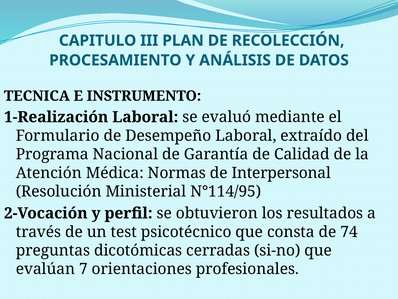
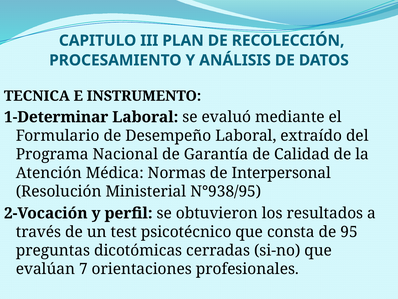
1-Realización: 1-Realización -> 1-Determinar
N°114/95: N°114/95 -> N°938/95
74: 74 -> 95
